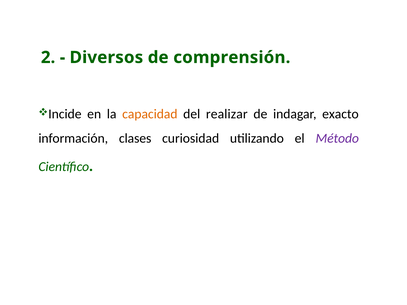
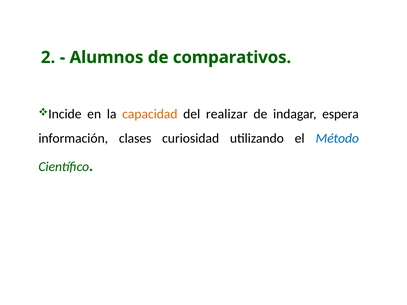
Diversos: Diversos -> Alumnos
comprensión: comprensión -> comparativos
exacto: exacto -> espera
Método colour: purple -> blue
